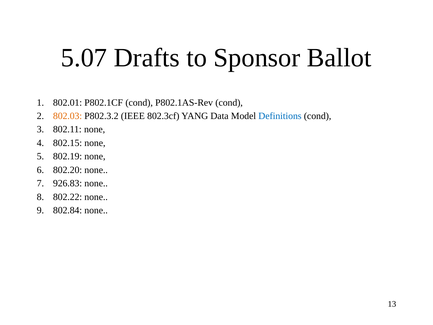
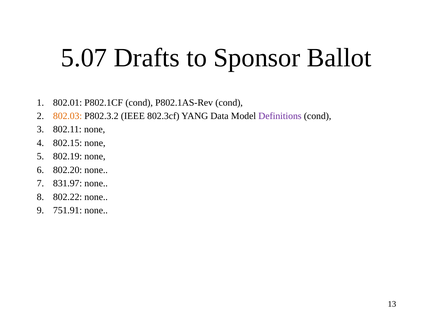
Definitions colour: blue -> purple
926.83: 926.83 -> 831.97
802.84: 802.84 -> 751.91
